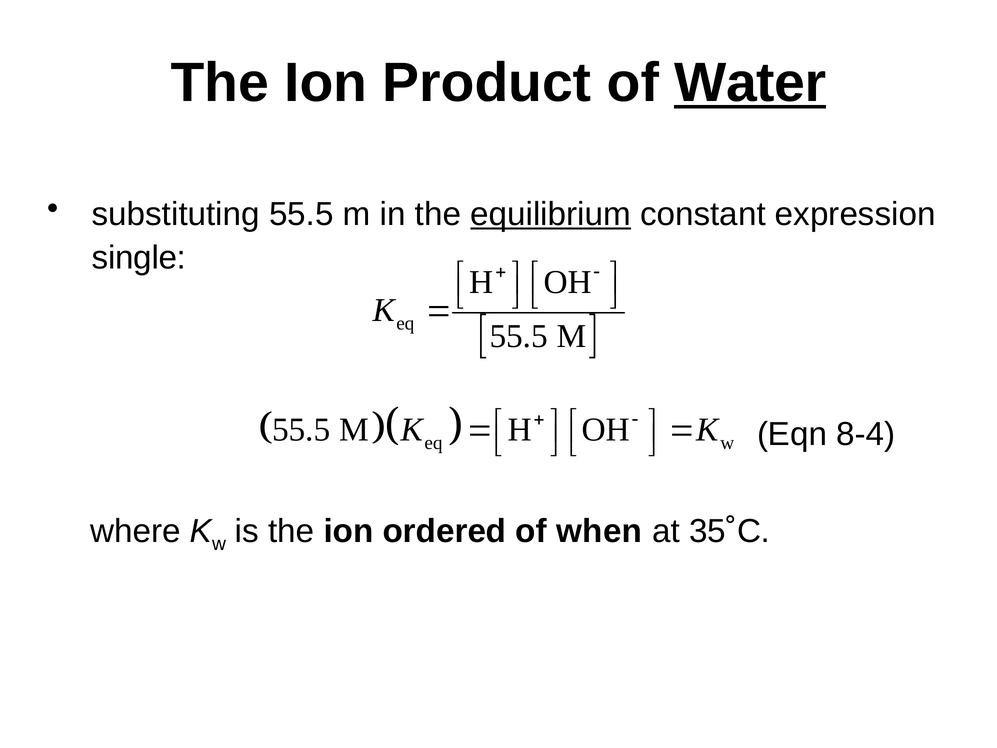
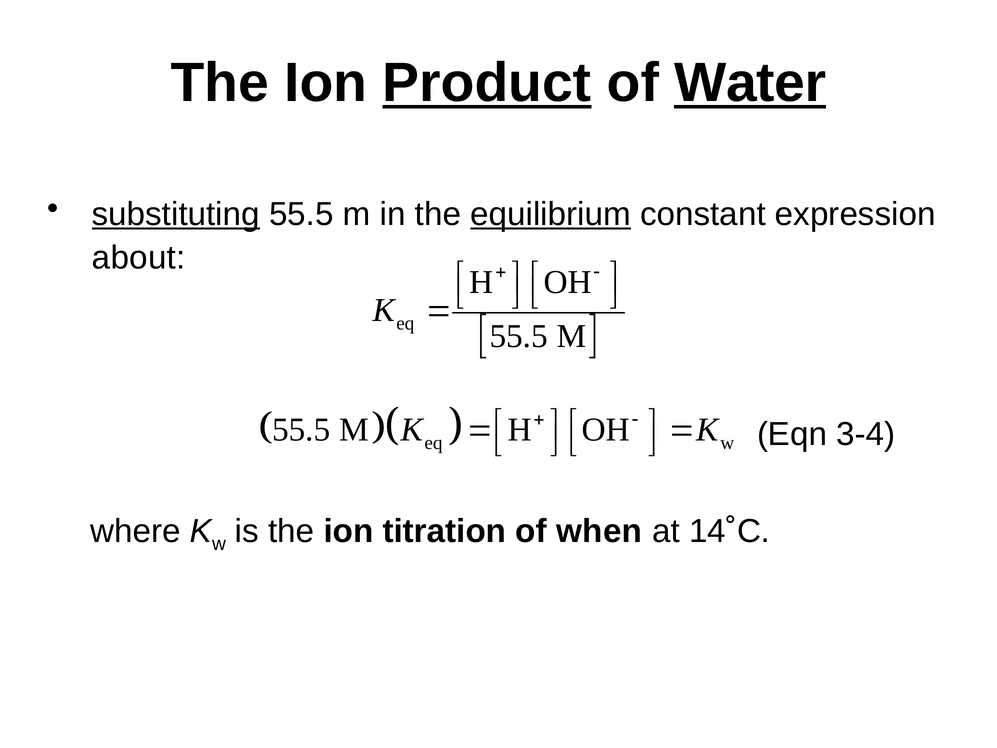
Product underline: none -> present
substituting underline: none -> present
single: single -> about
8-4: 8-4 -> 3-4
ordered: ordered -> titration
35˚C: 35˚C -> 14˚C
